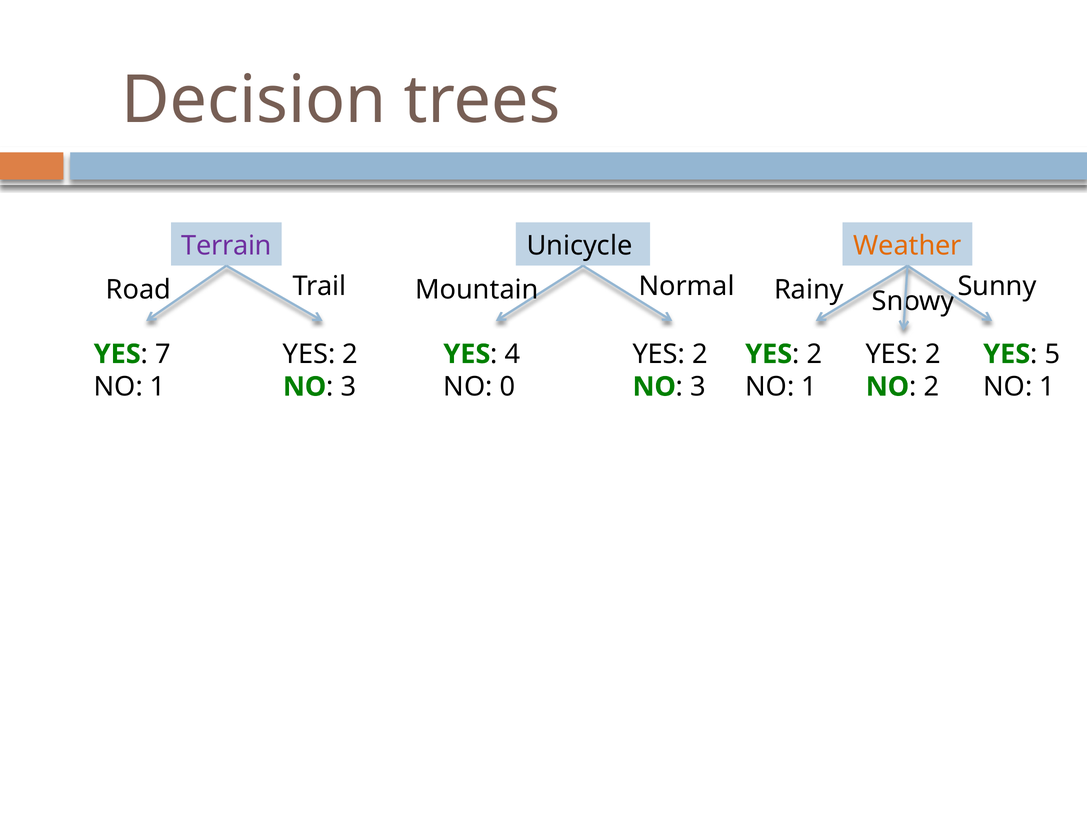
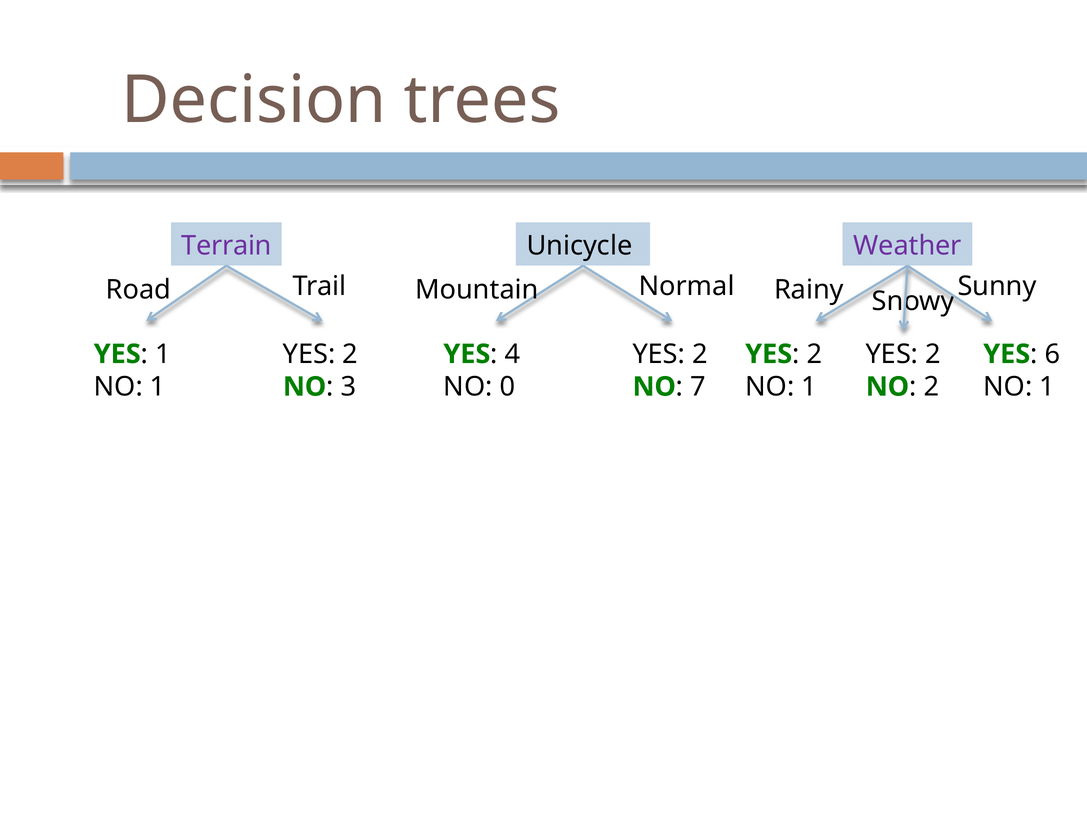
Weather colour: orange -> purple
7 at (163, 354): 7 -> 1
5: 5 -> 6
3 at (698, 386): 3 -> 7
